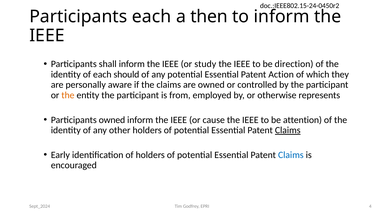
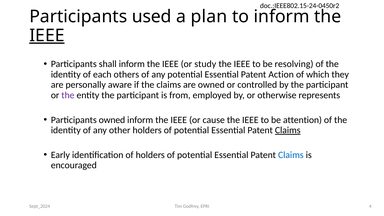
Participants each: each -> used
then: then -> plan
IEEE at (47, 36) underline: none -> present
direction: direction -> resolving
should: should -> others
the at (68, 95) colour: orange -> purple
